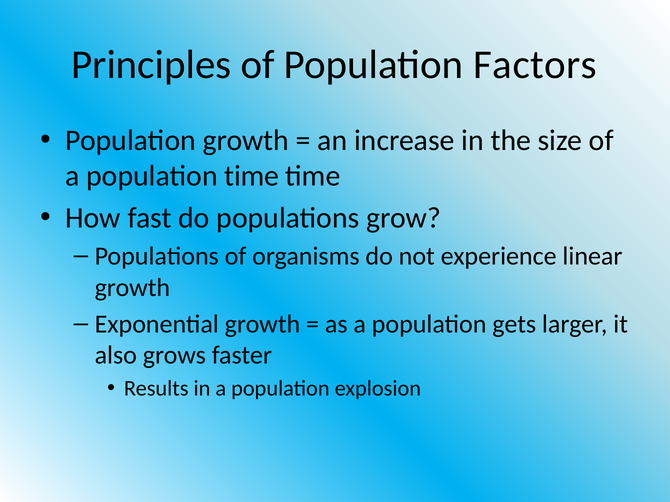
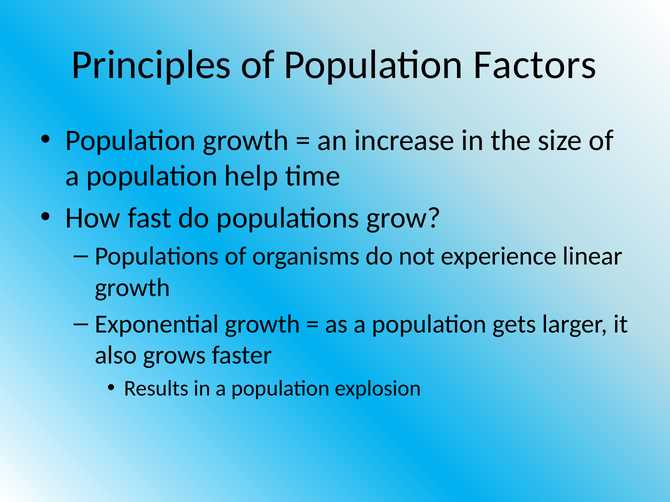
population time: time -> help
